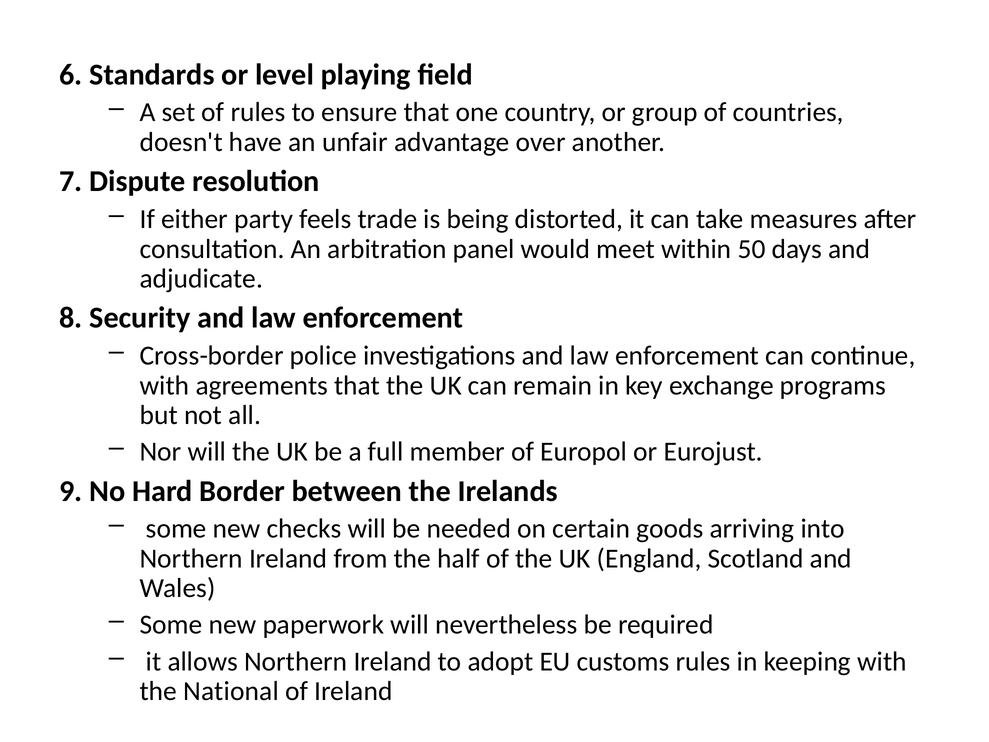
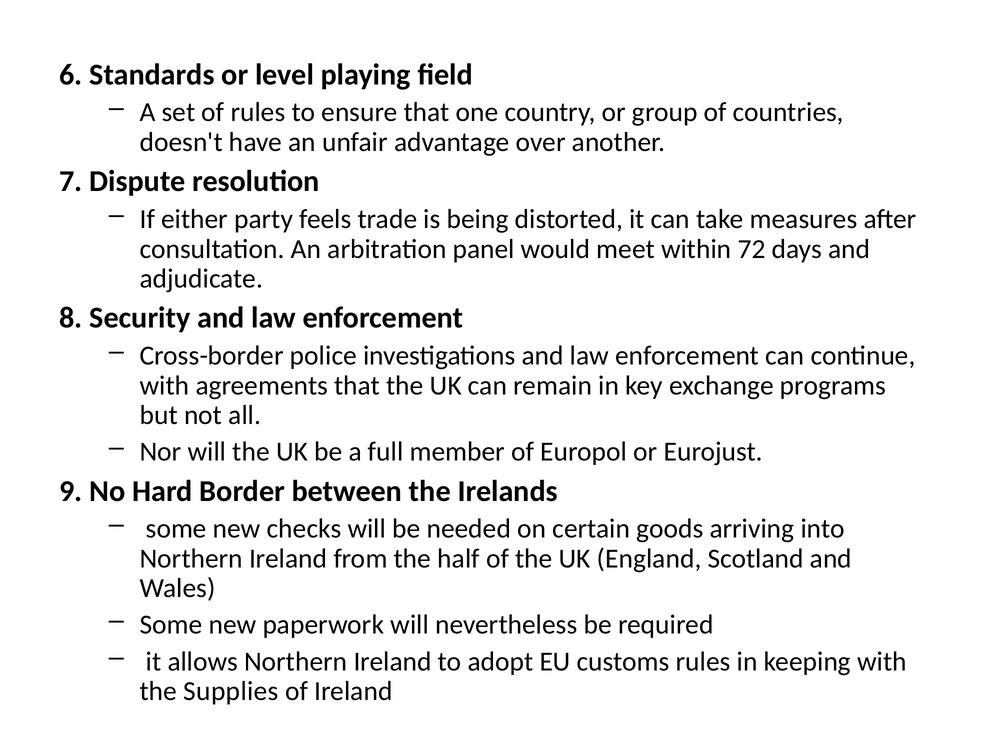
50: 50 -> 72
National: National -> Supplies
